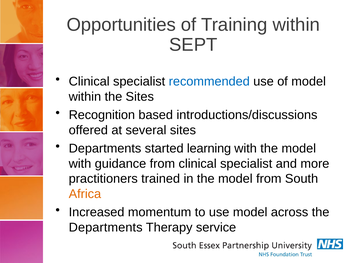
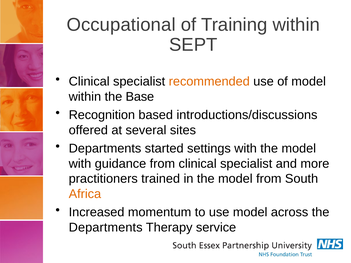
Opportunities: Opportunities -> Occupational
recommended colour: blue -> orange
the Sites: Sites -> Base
learning: learning -> settings
